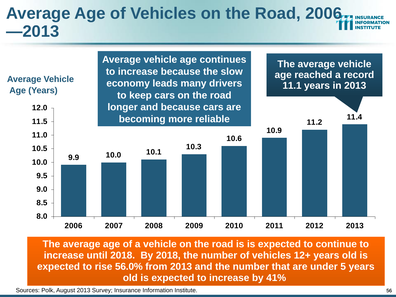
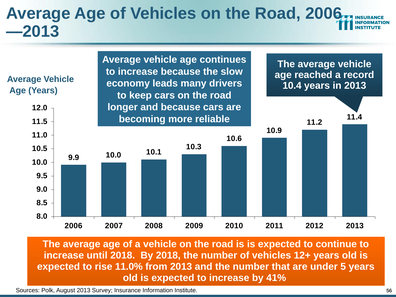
11.1: 11.1 -> 10.4
56.0%: 56.0% -> 11.0%
